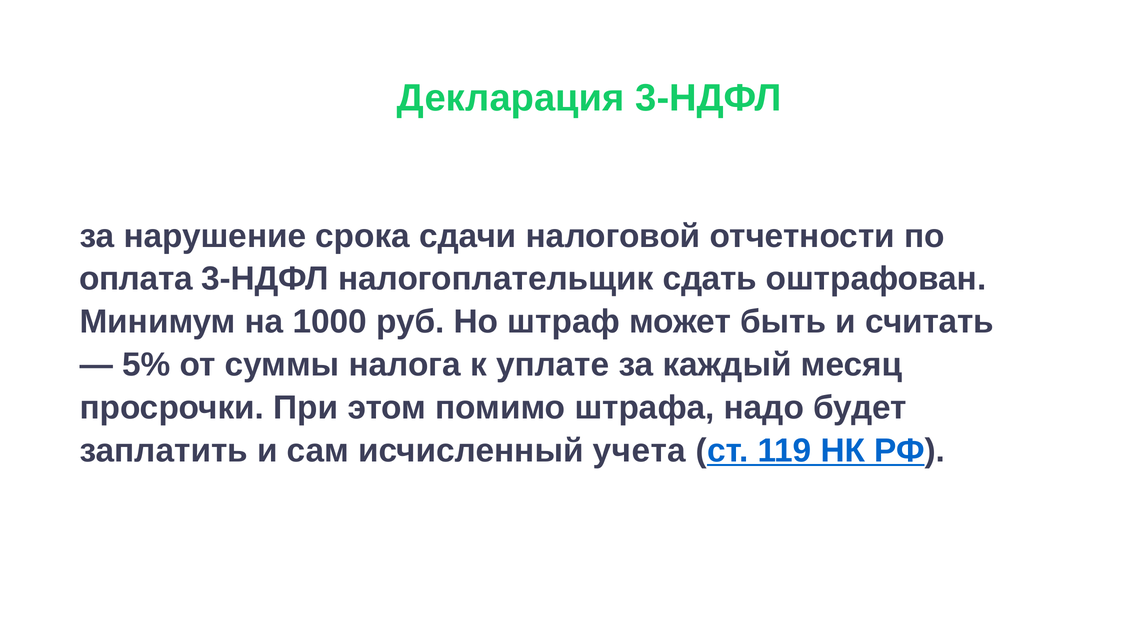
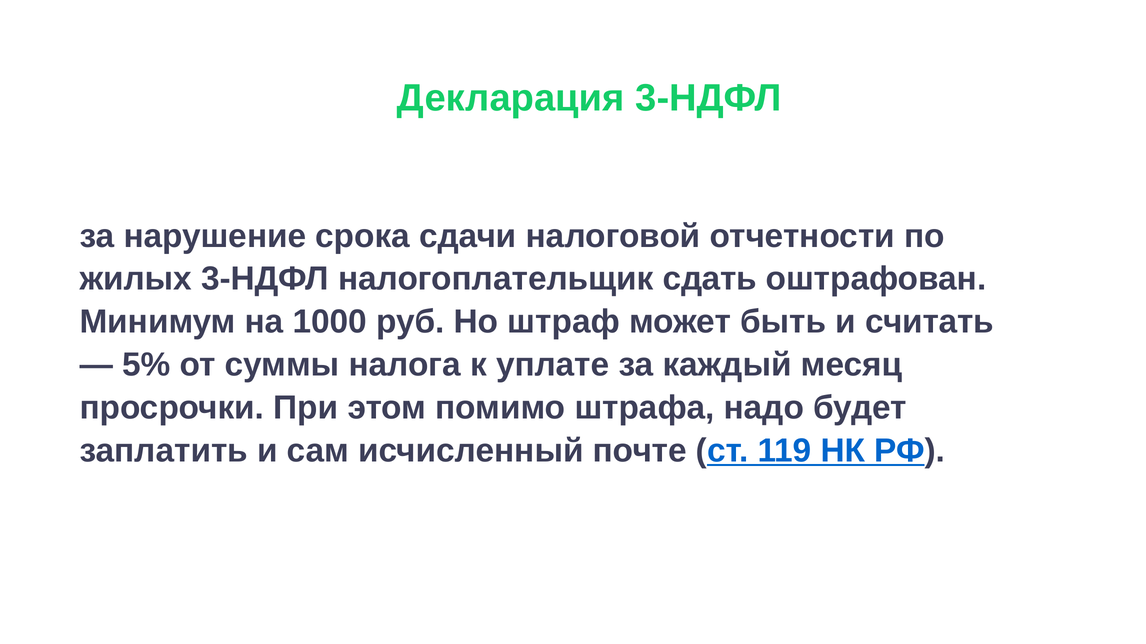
оплата: оплата -> жилых
учета: учета -> почте
